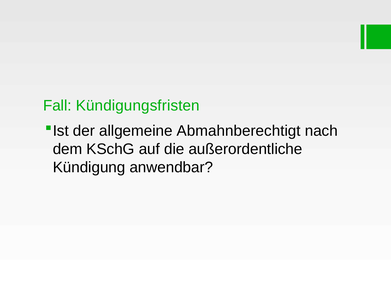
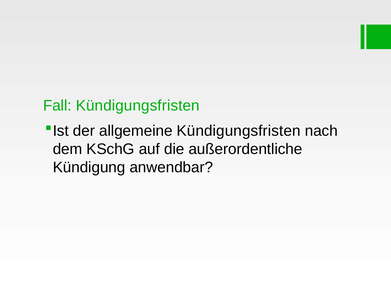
allgemeine Abmahnberechtigt: Abmahnberechtigt -> Kündigungsfristen
